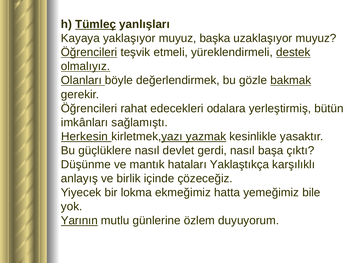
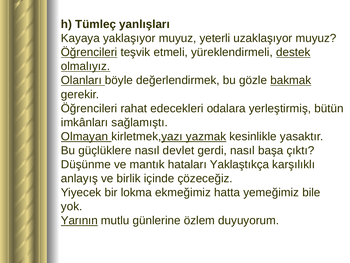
Tümleç underline: present -> none
başka: başka -> yeterli
Herkesin: Herkesin -> Olmayan
